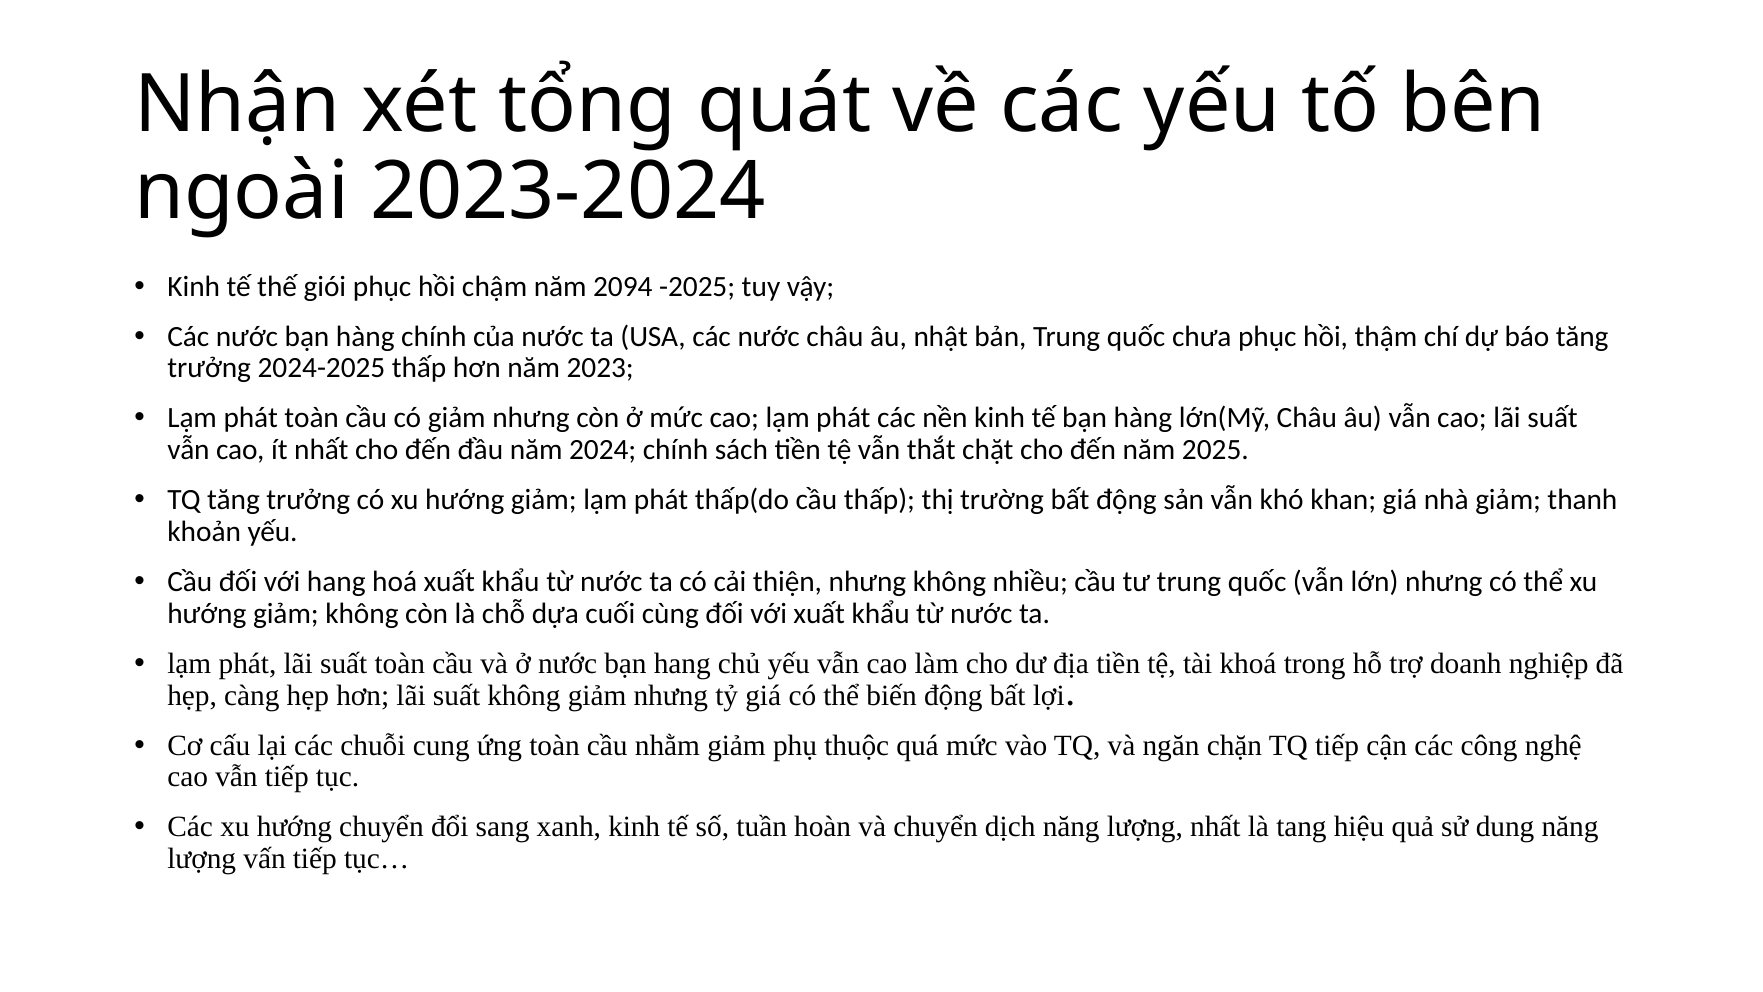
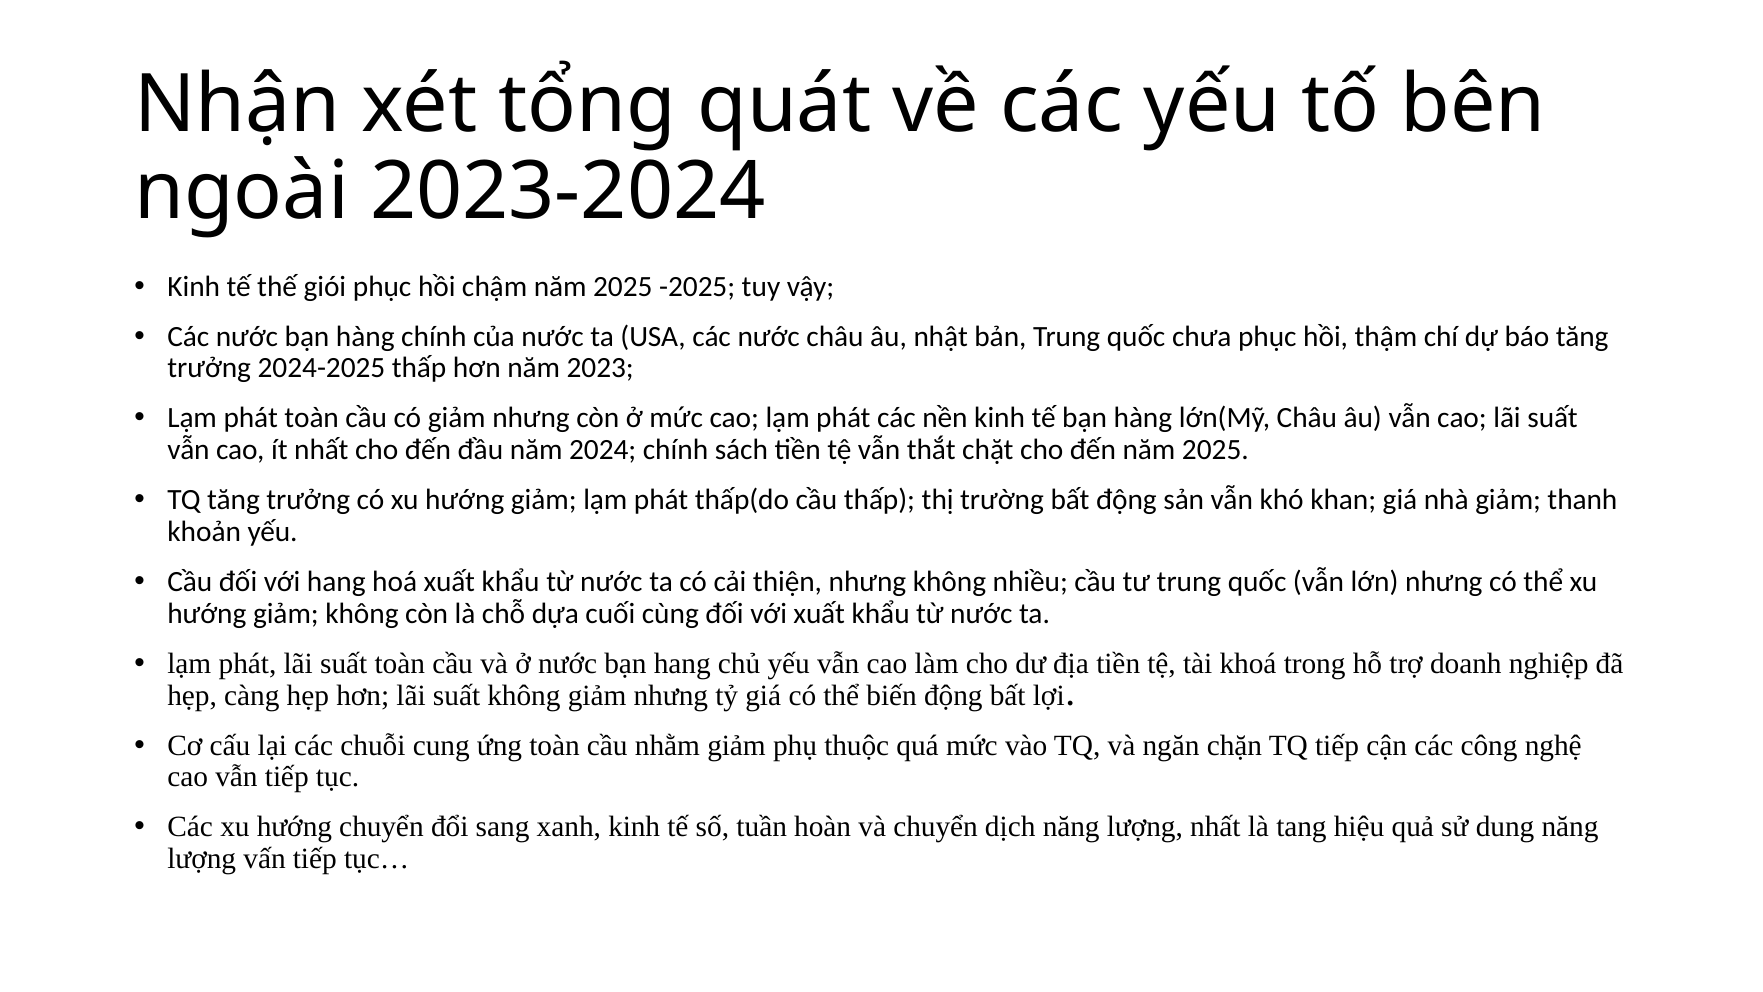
chậm năm 2094: 2094 -> 2025
